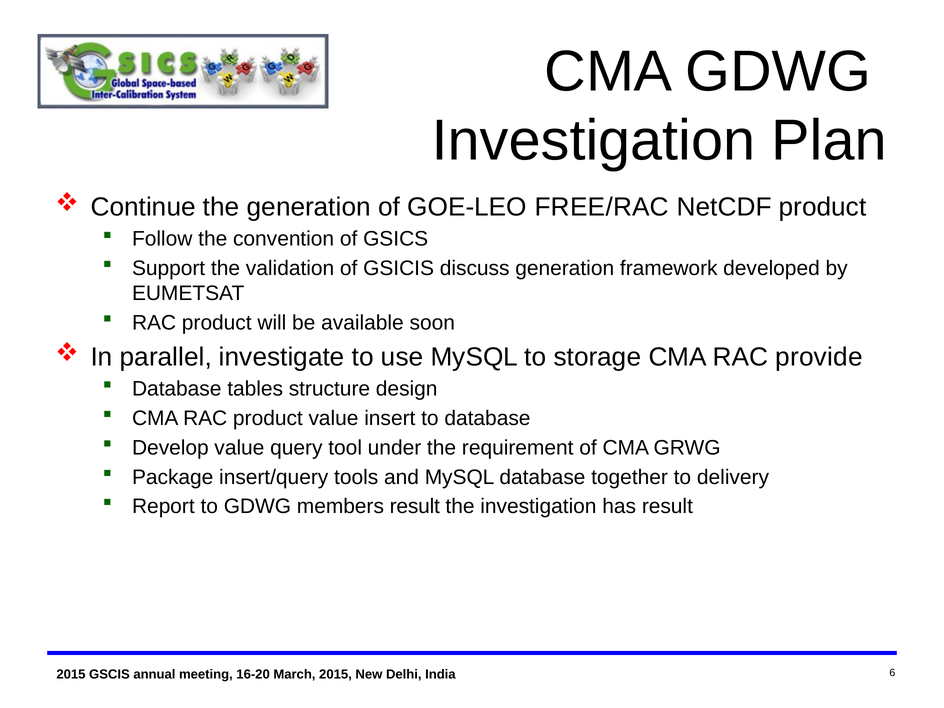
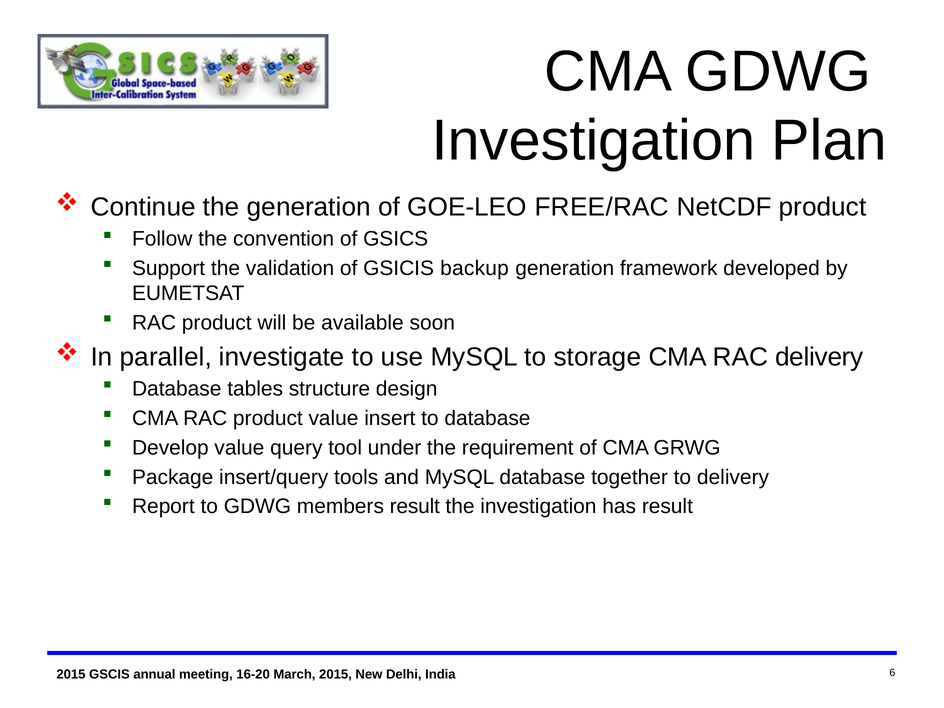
discuss: discuss -> backup
RAC provide: provide -> delivery
